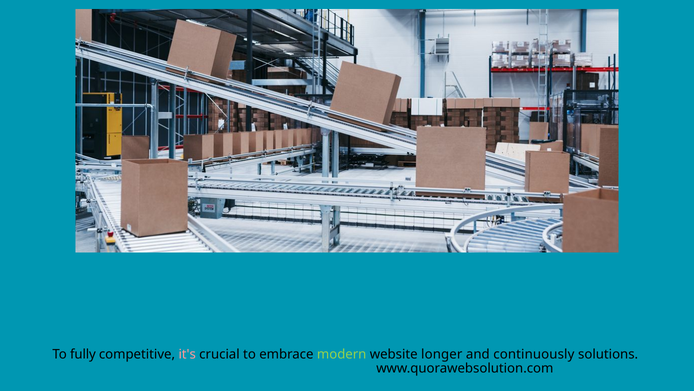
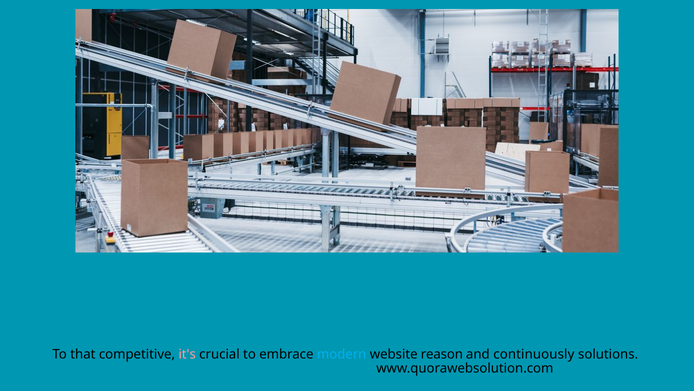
fully: fully -> that
modern colour: light green -> light blue
longer: longer -> reason
